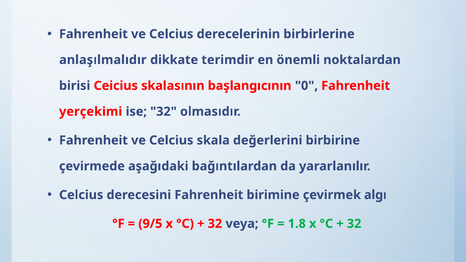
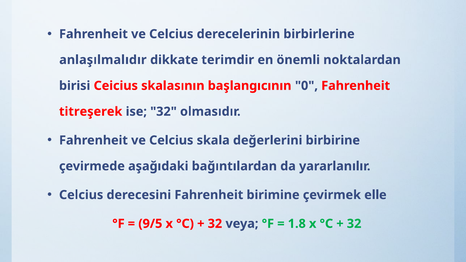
yerçekimi: yerçekimi -> titreşerek
algı: algı -> elle
